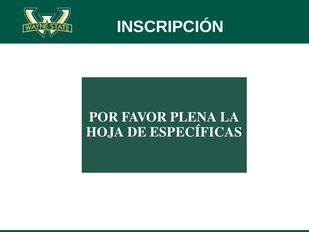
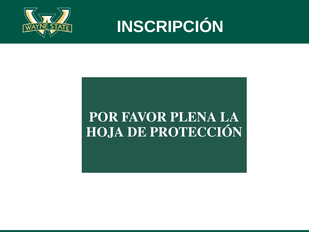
ESPECÍFICAS: ESPECÍFICAS -> PROTECCIÓN
